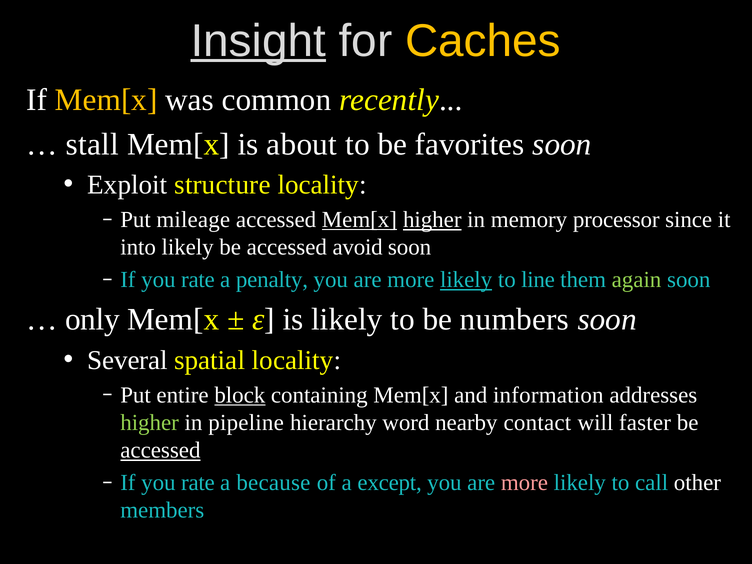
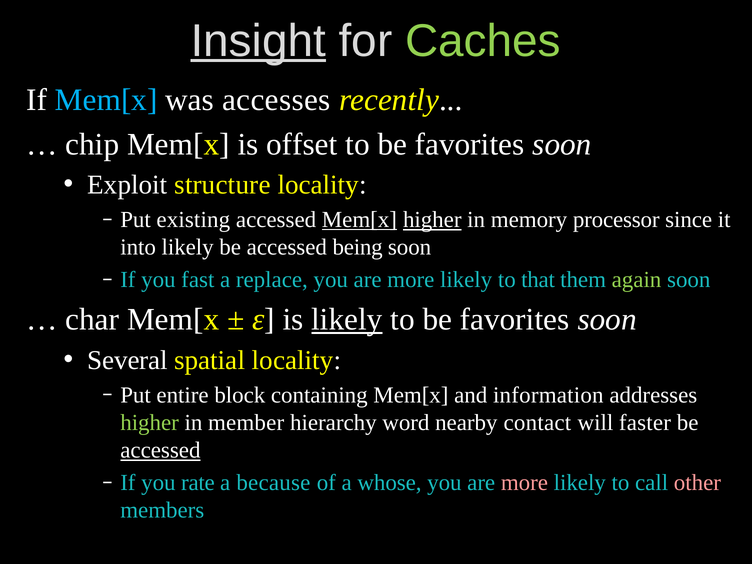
Caches colour: yellow -> light green
Mem[x at (106, 100) colour: yellow -> light blue
common: common -> accesses
stall: stall -> chip
about: about -> offset
mileage: mileage -> existing
avoid: avoid -> being
rate at (198, 280): rate -> fast
penalty: penalty -> replace
likely at (466, 280) underline: present -> none
line: line -> that
only: only -> char
likely at (347, 320) underline: none -> present
numbers at (514, 320): numbers -> favorites
block underline: present -> none
pipeline: pipeline -> member
except: except -> whose
other colour: white -> pink
